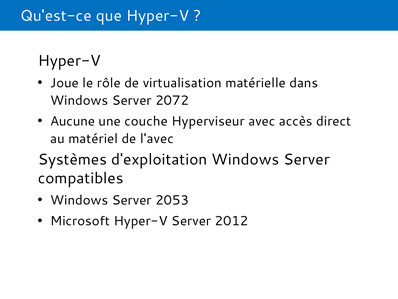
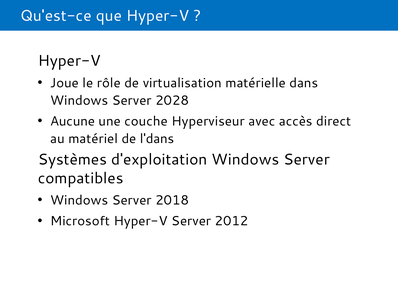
2072: 2072 -> 2028
l'avec: l'avec -> l'dans
2053: 2053 -> 2018
